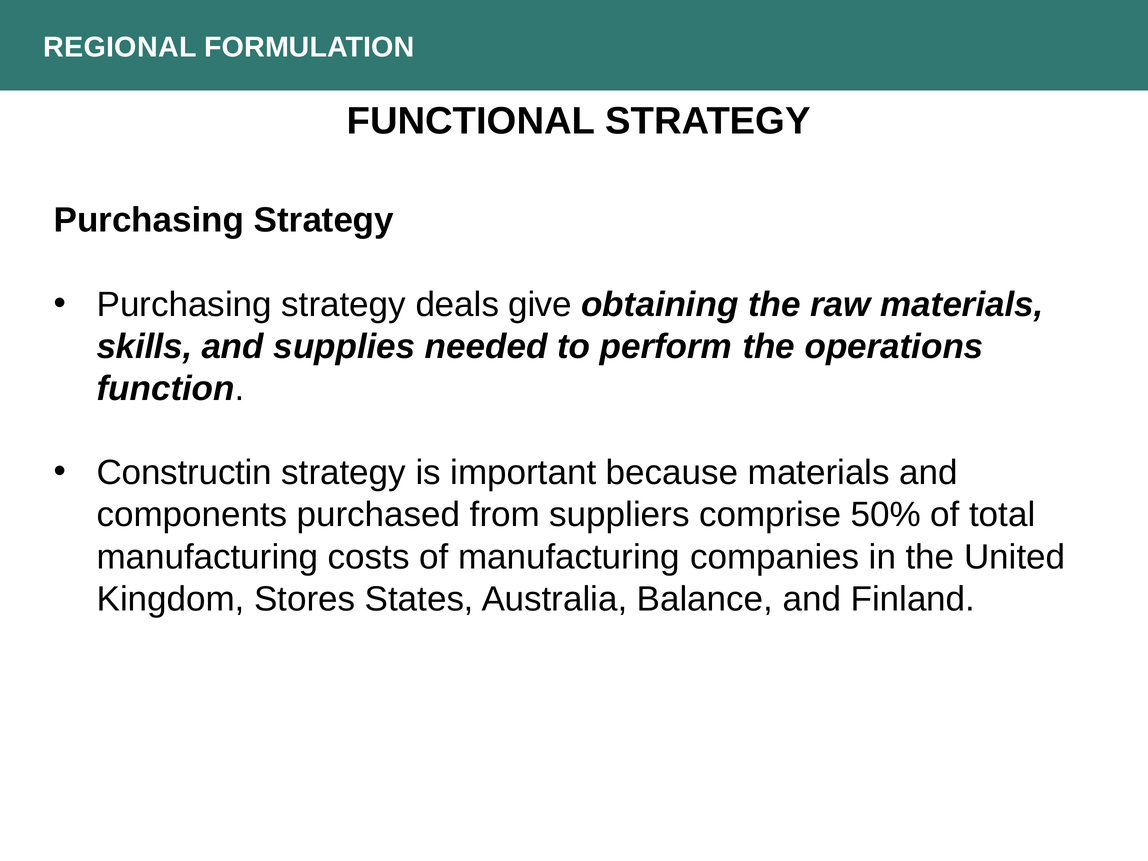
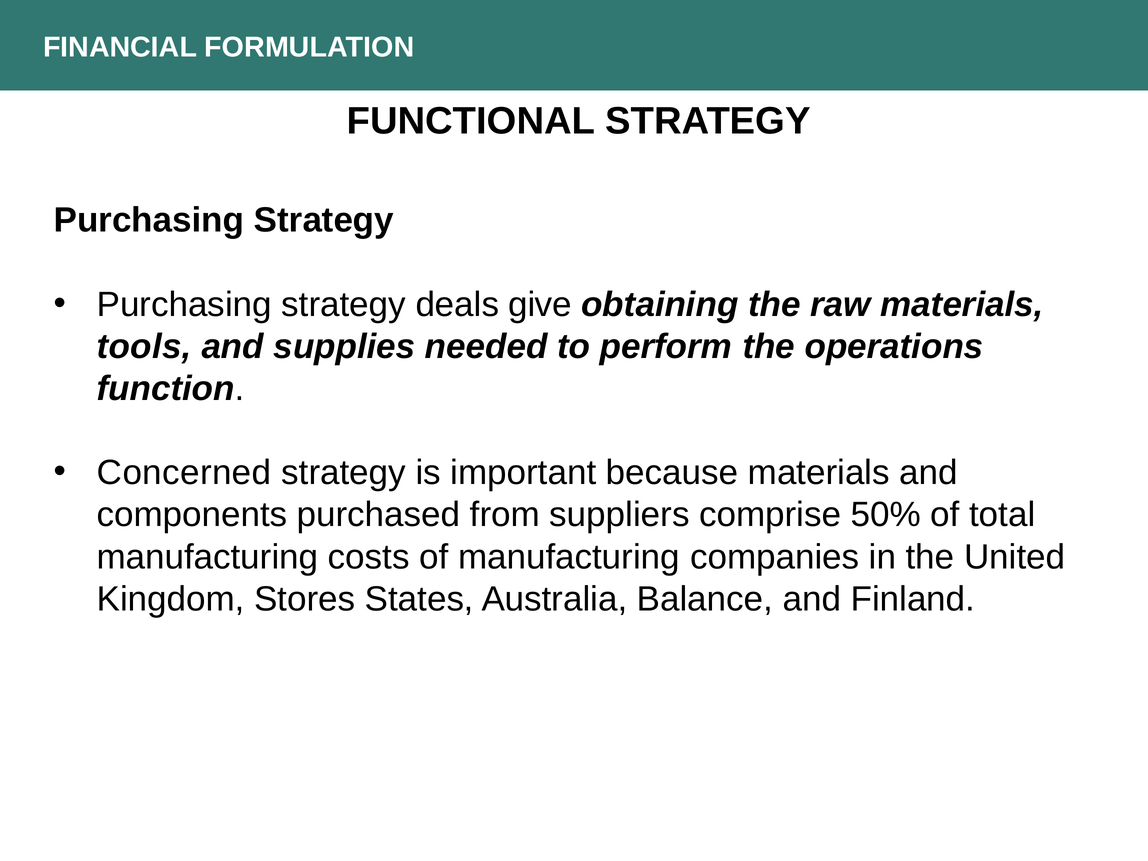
REGIONAL: REGIONAL -> FINANCIAL
skills: skills -> tools
Constructin: Constructin -> Concerned
